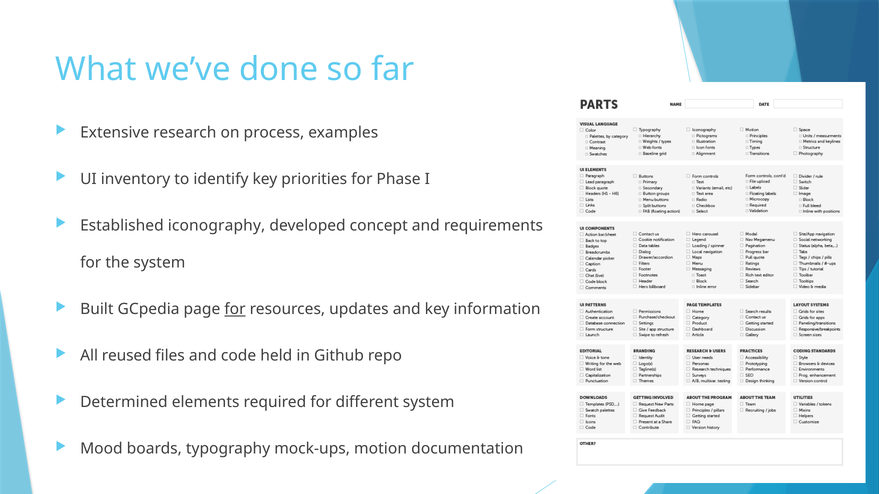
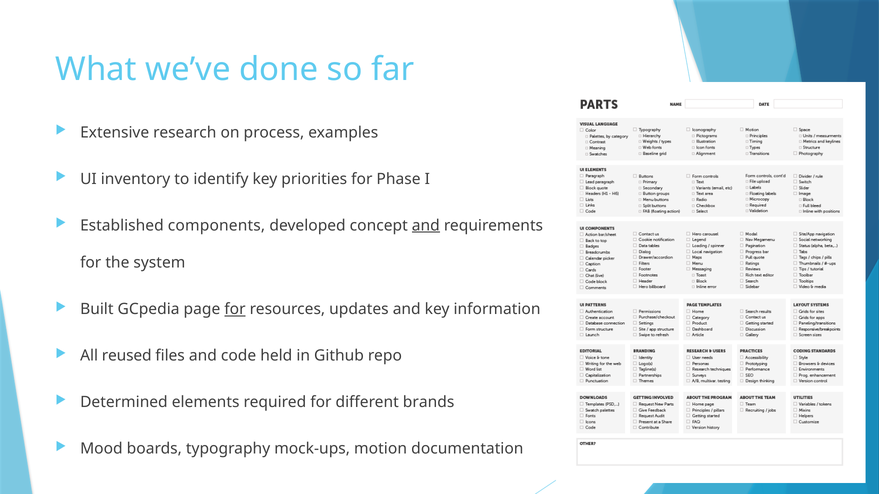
iconography: iconography -> components
and at (426, 226) underline: none -> present
different system: system -> brands
